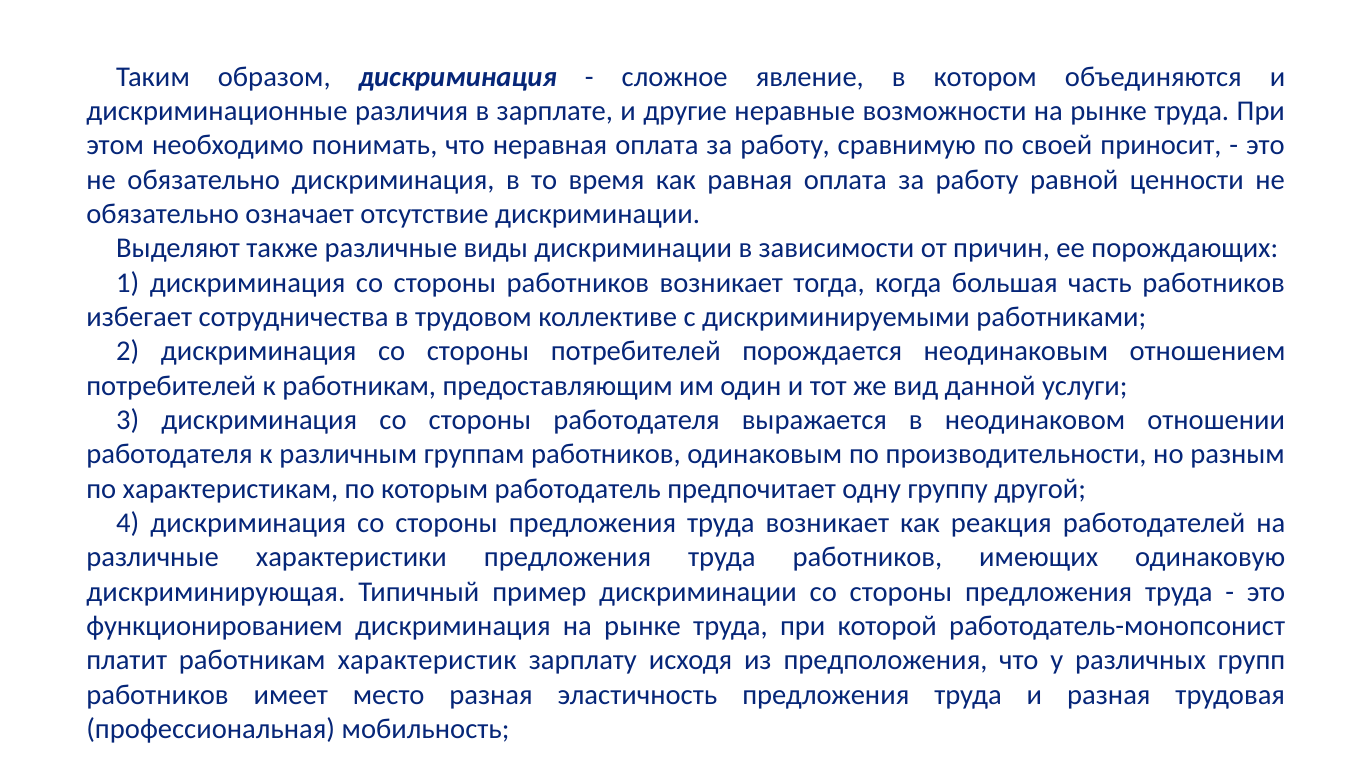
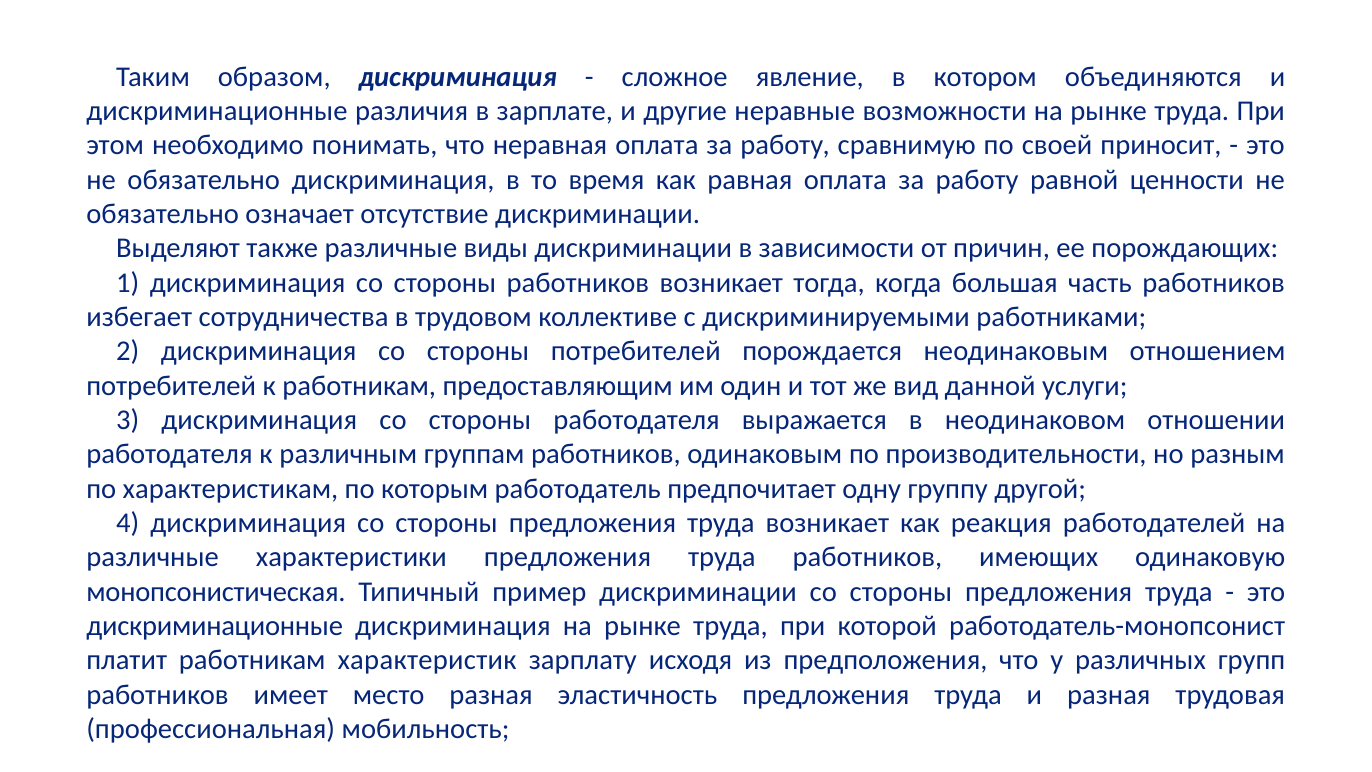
дискриминирующая: дискриминирующая -> монопсонистическая
функционированием at (215, 626): функционированием -> дискриминационные
